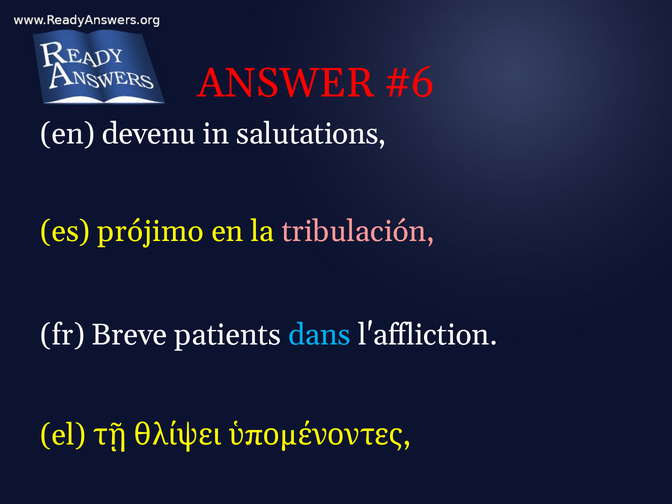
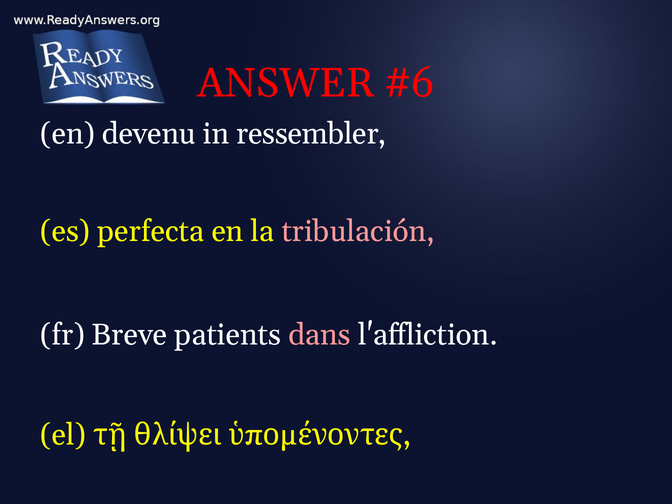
salutations: salutations -> ressembler
prójimo: prójimo -> perfecta
dans colour: light blue -> pink
